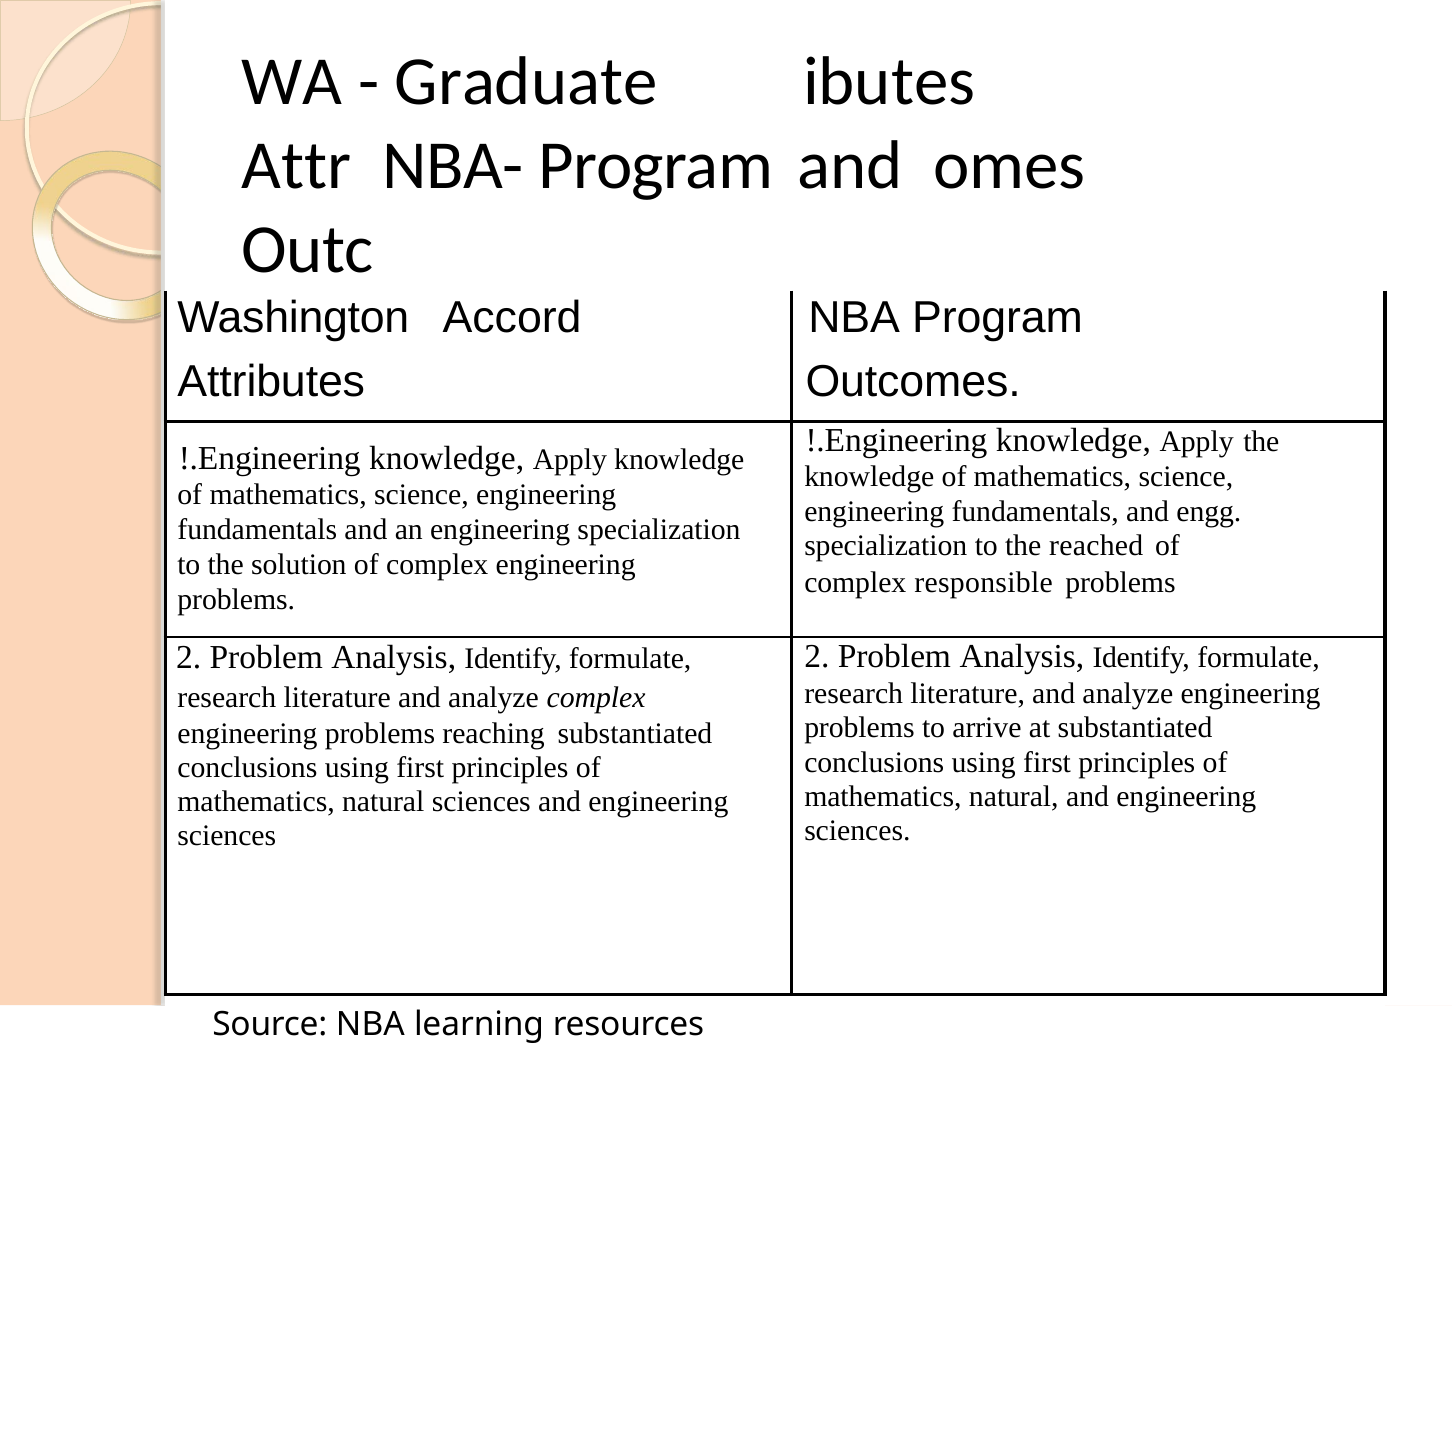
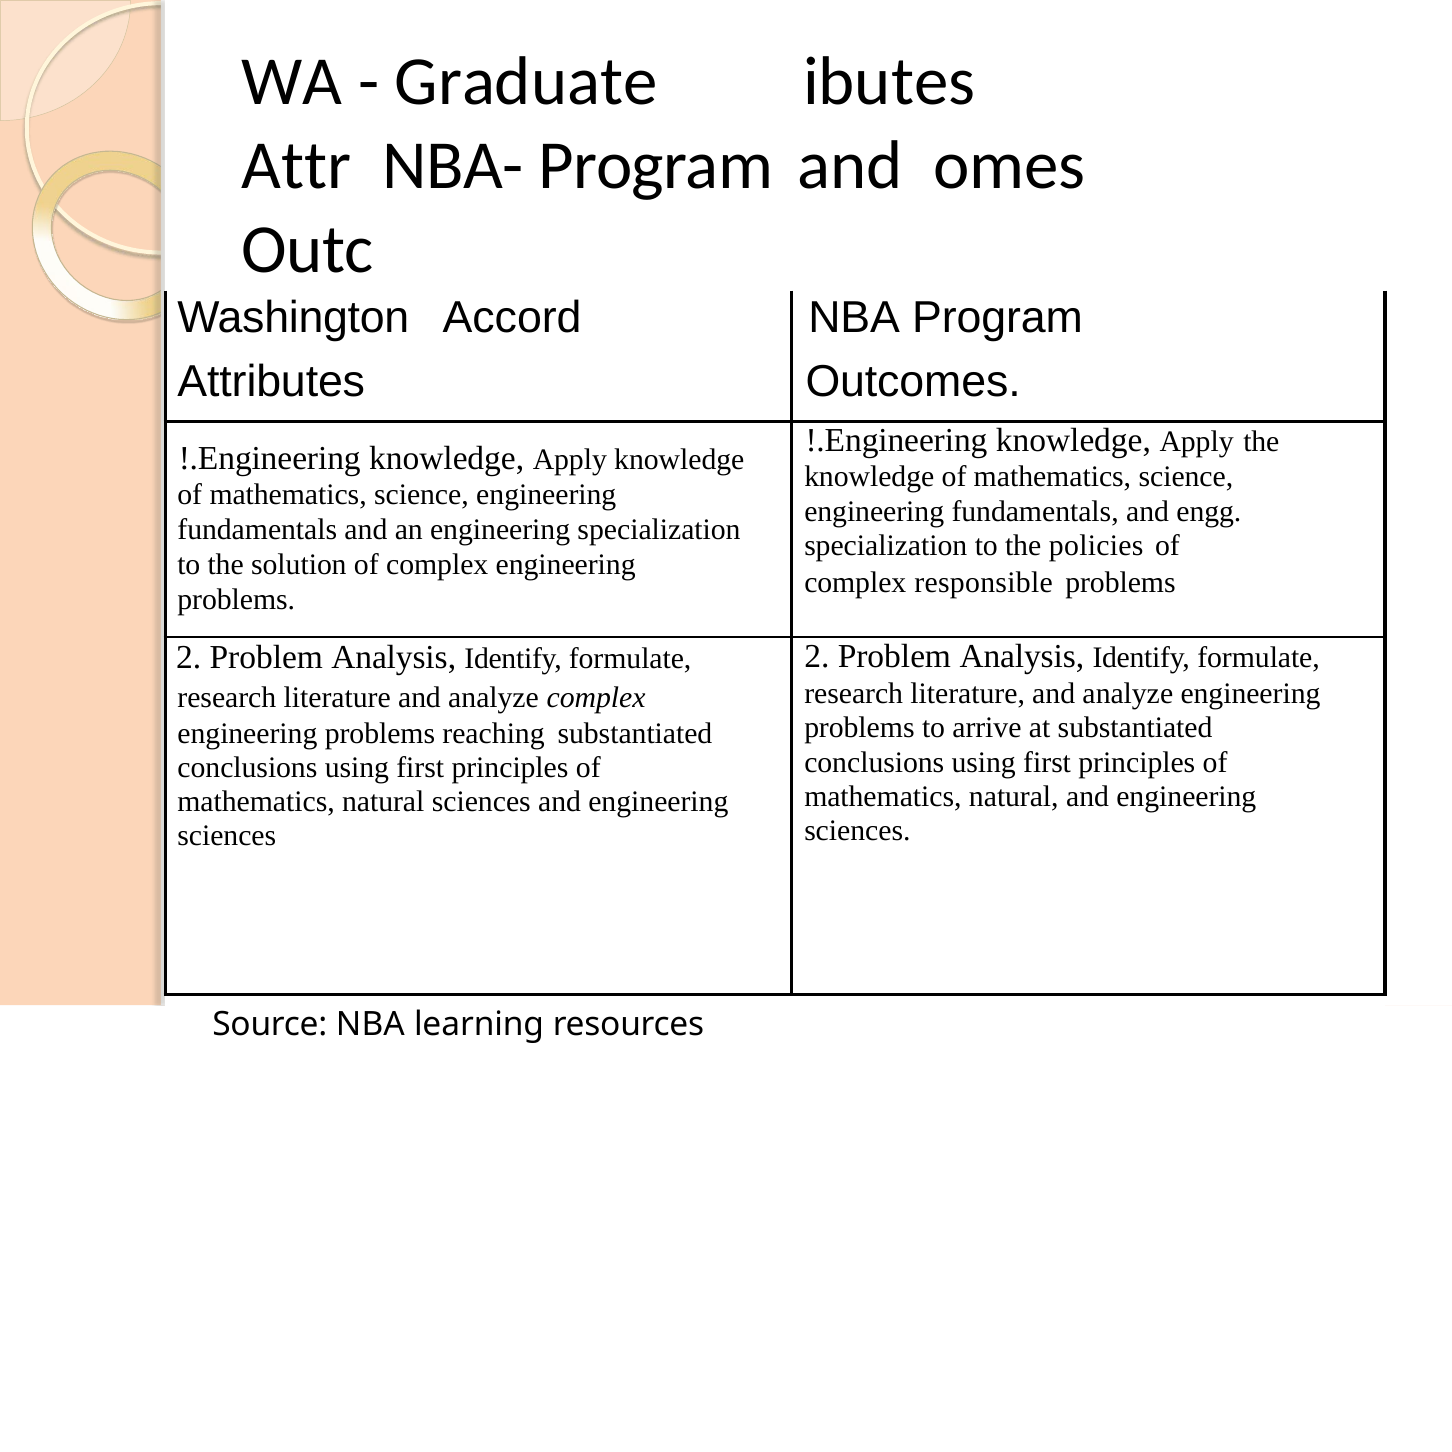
reached: reached -> policies
